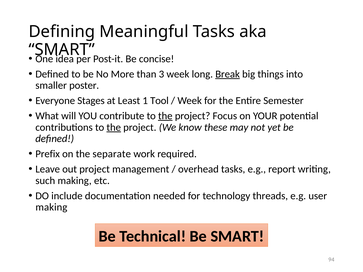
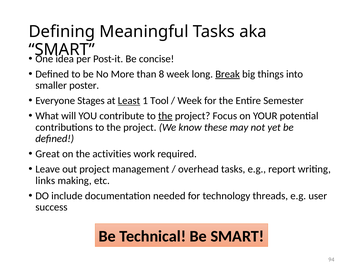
3: 3 -> 8
Least underline: none -> present
the at (114, 127) underline: present -> none
Prefix: Prefix -> Great
separate: separate -> activities
such: such -> links
making at (51, 207): making -> success
